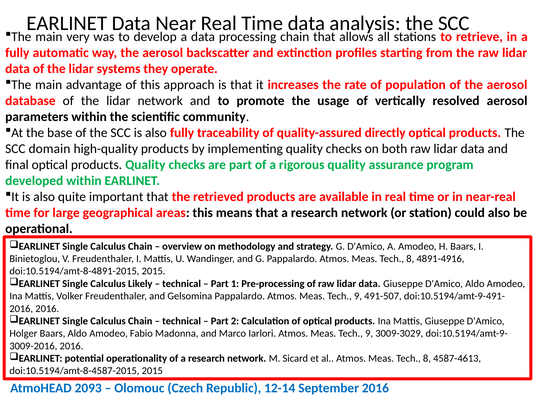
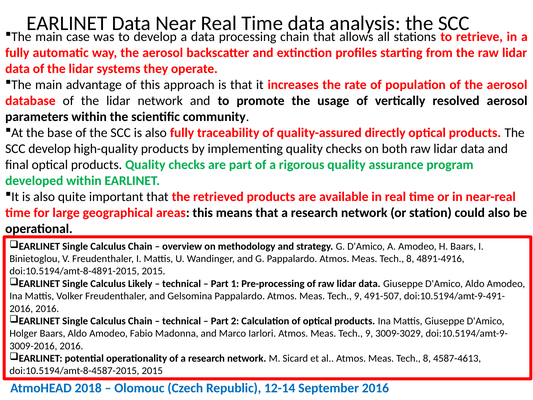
very: very -> case
SCC domain: domain -> develop
2093: 2093 -> 2018
